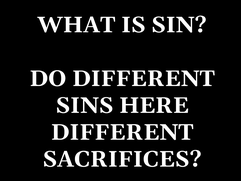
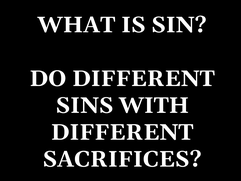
HERE: HERE -> WITH
